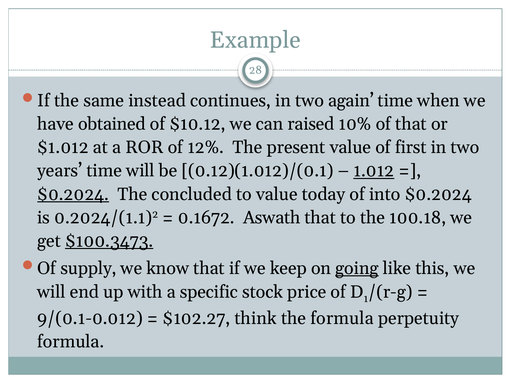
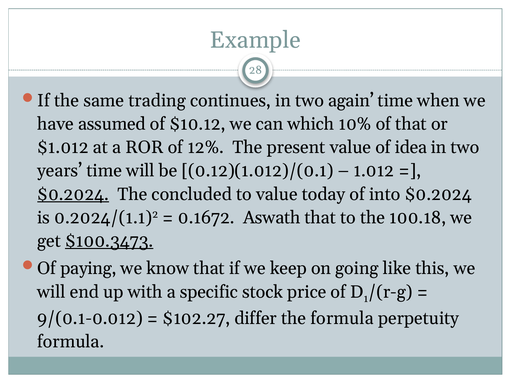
instead: instead -> trading
obtained: obtained -> assumed
raised: raised -> which
first: first -> idea
1.012 underline: present -> none
supply: supply -> paying
going underline: present -> none
think: think -> differ
